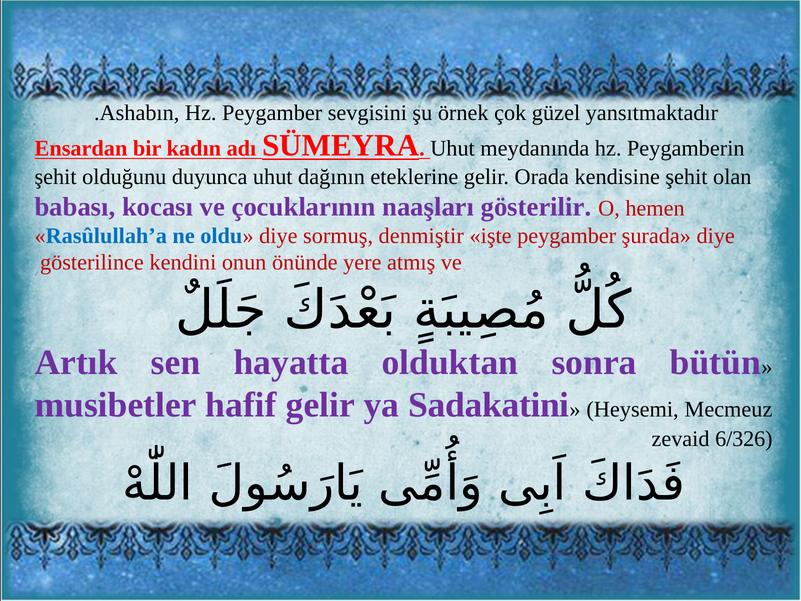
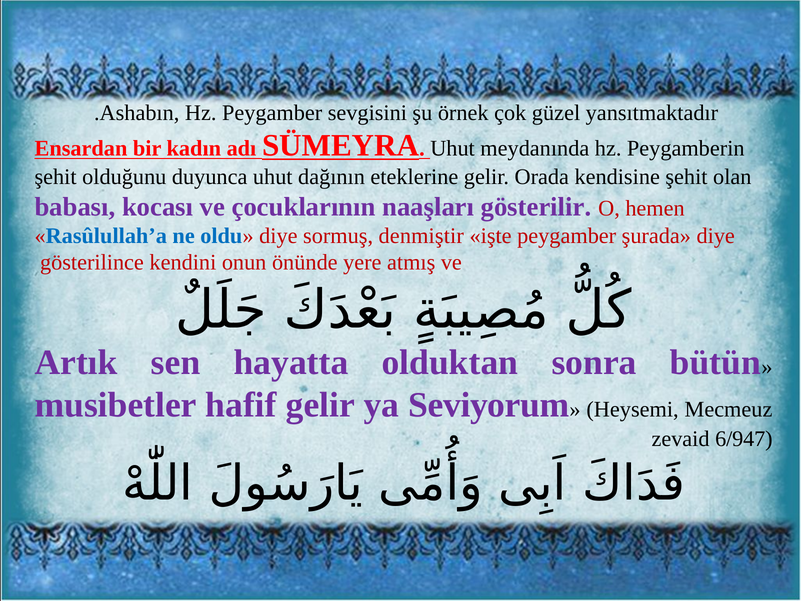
Sadakatini: Sadakatini -> Seviyorum
6/326: 6/326 -> 6/947
